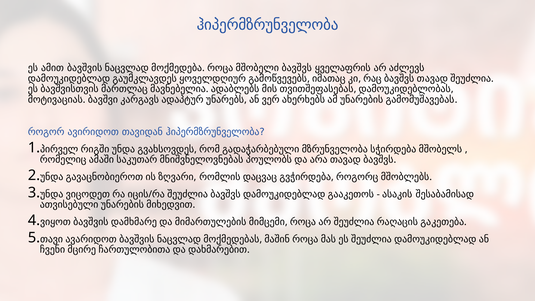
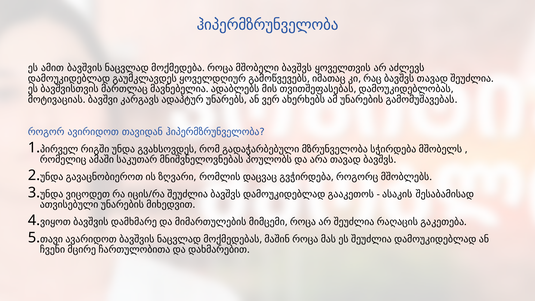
ყველაფრის: ყველაფრის -> ყოველთვის
